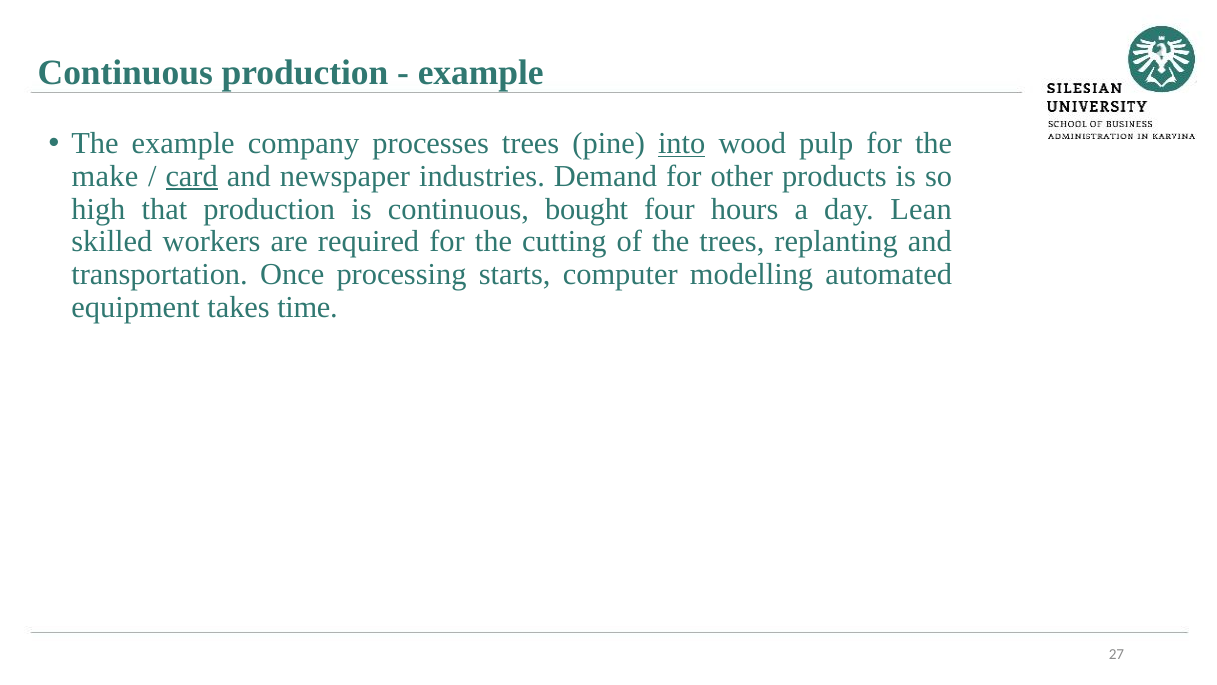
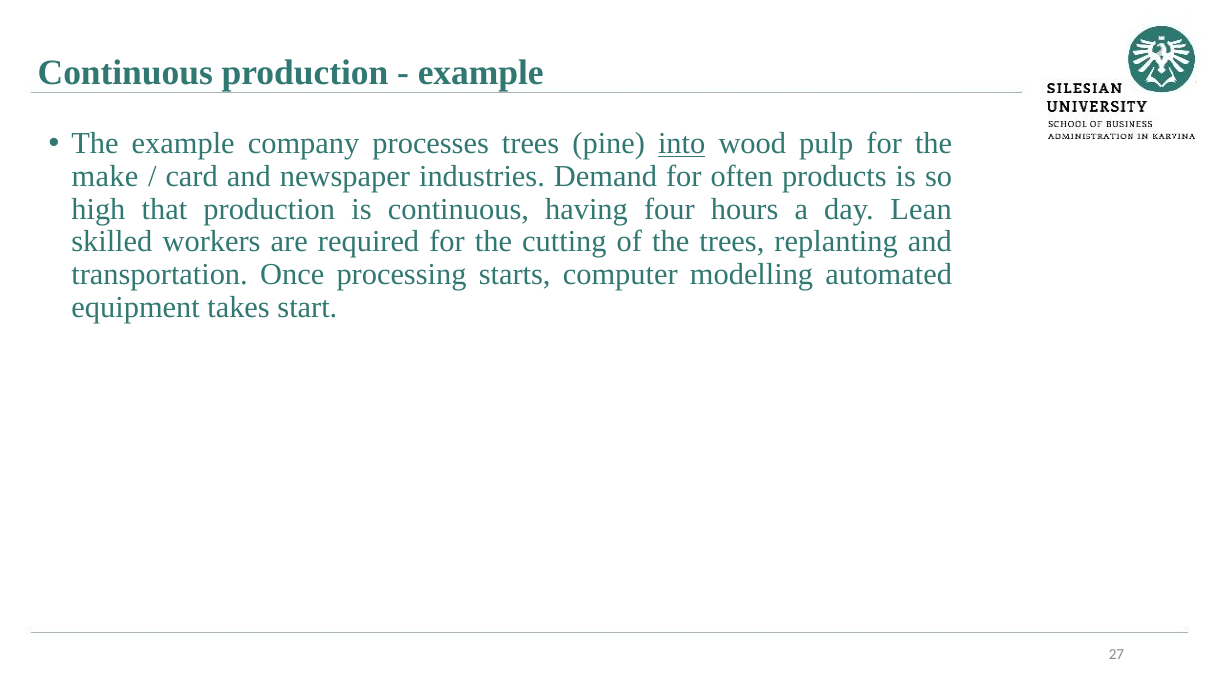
card underline: present -> none
other: other -> often
bought: bought -> having
time: time -> start
